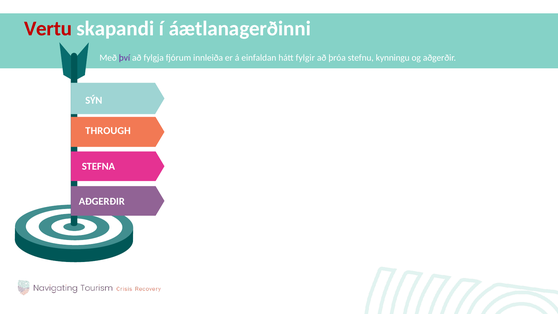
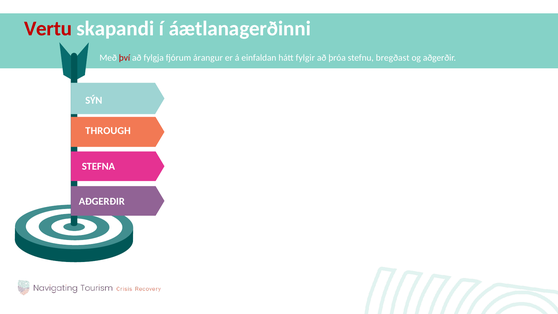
því colour: purple -> red
innleiða: innleiða -> árangur
kynningu: kynningu -> bregðast
